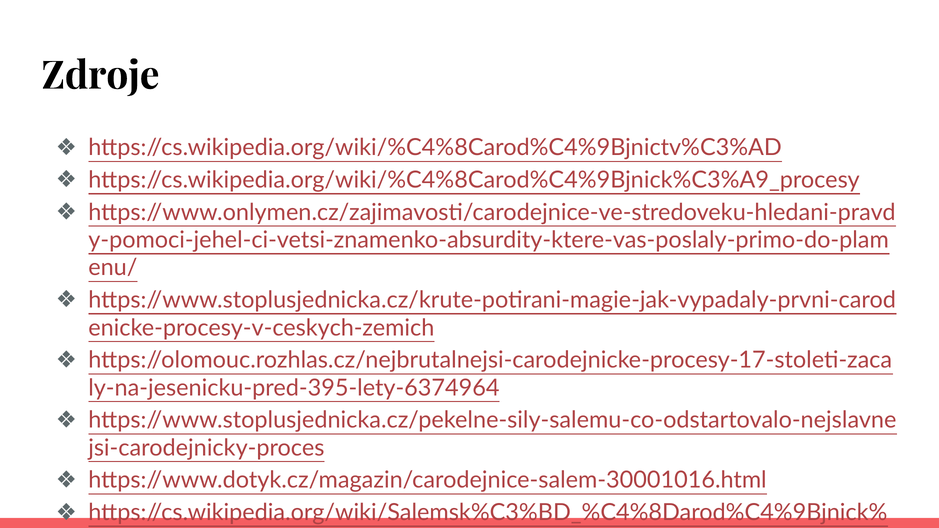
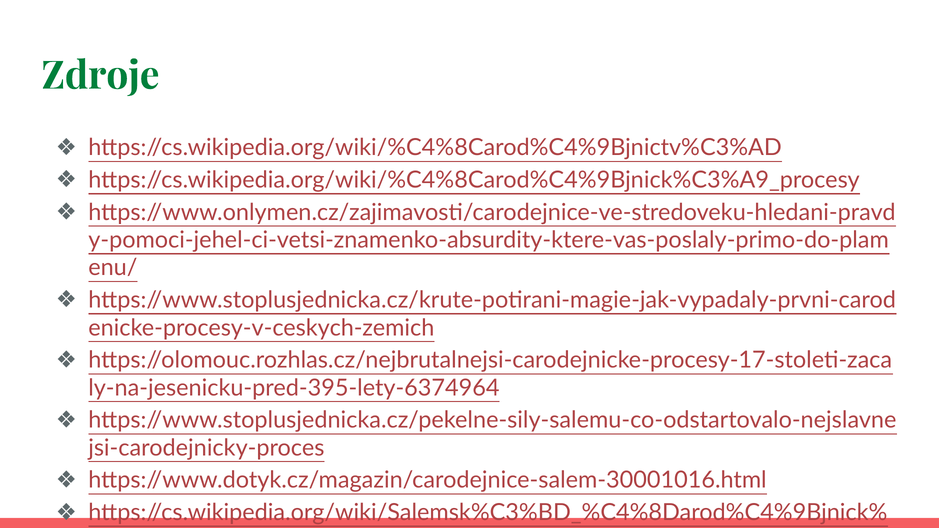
Zdroje colour: black -> green
